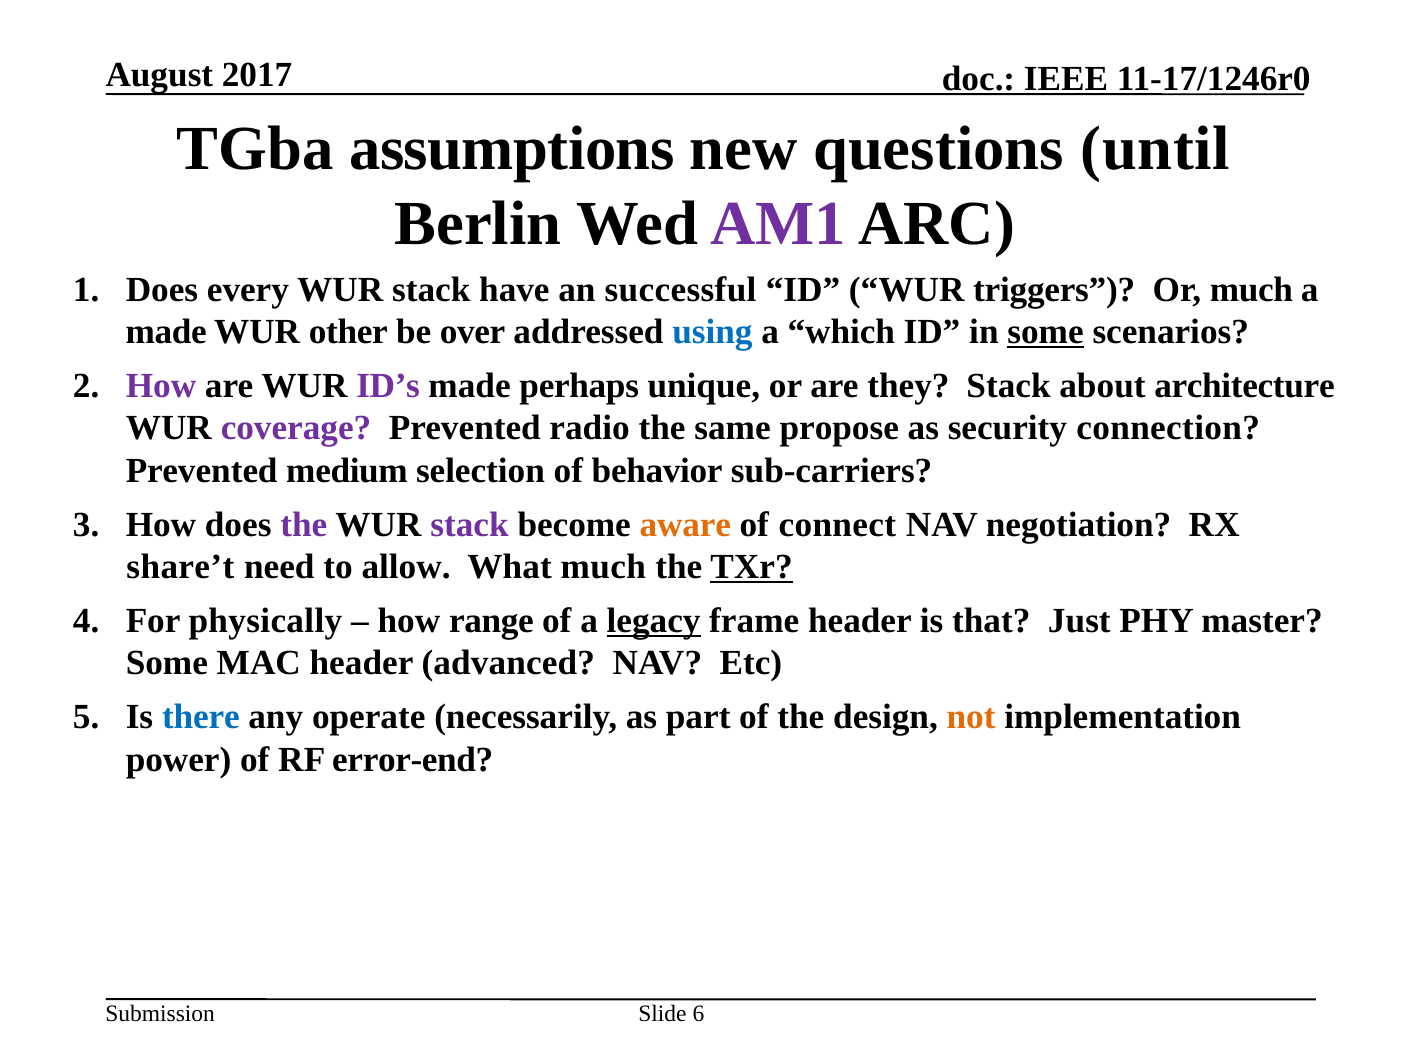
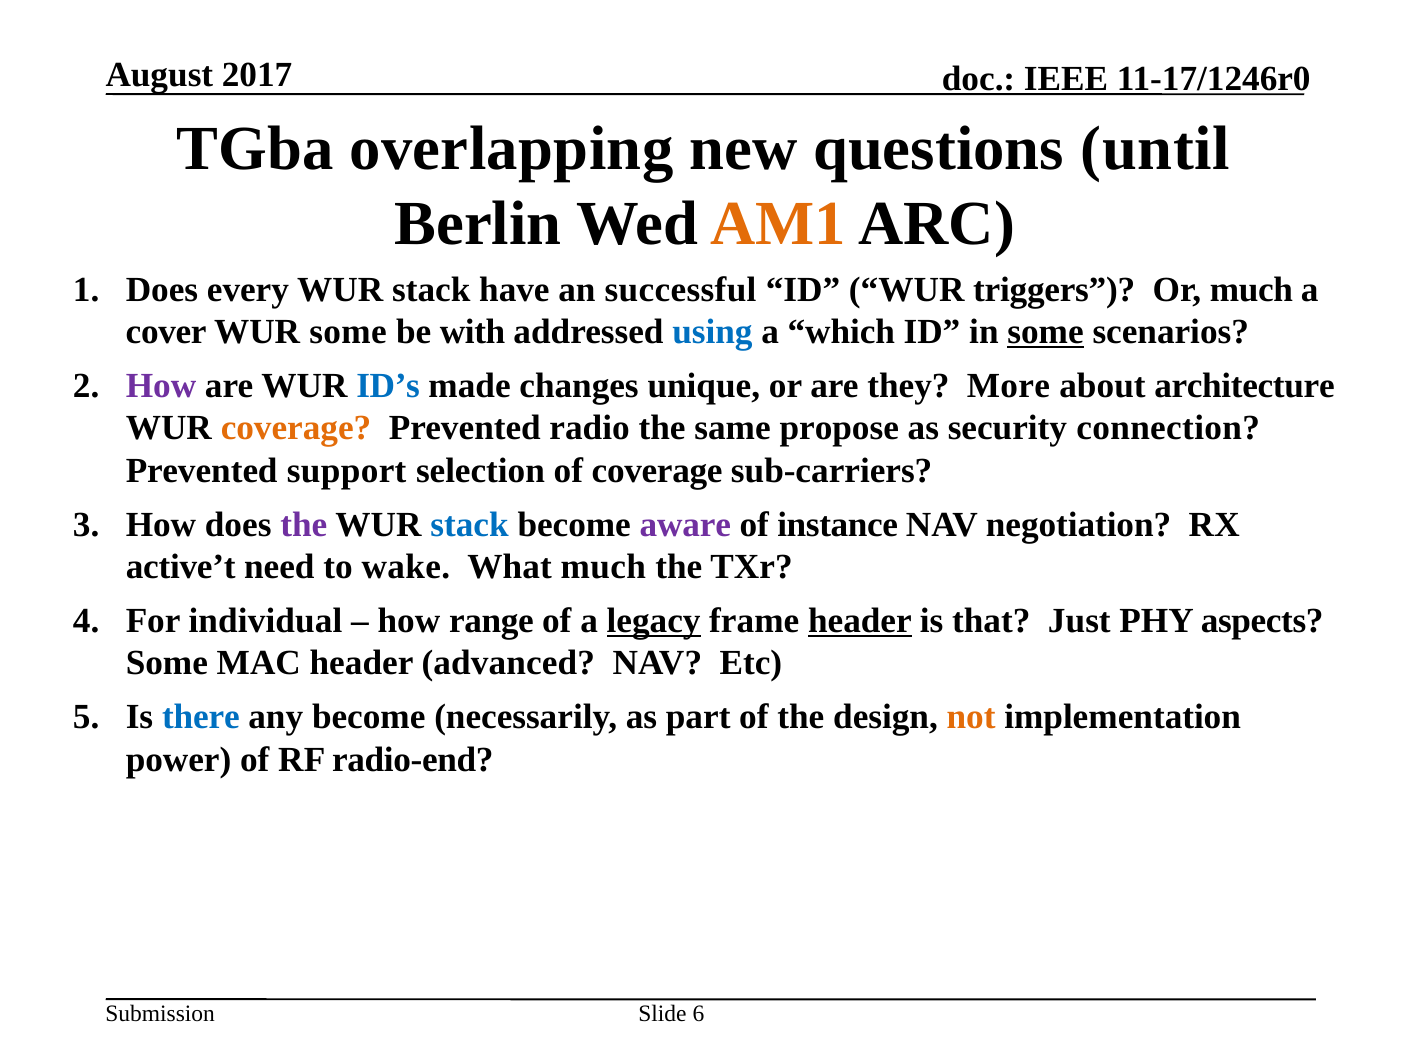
assumptions: assumptions -> overlapping
AM1 colour: purple -> orange
made at (166, 332): made -> cover
WUR other: other -> some
over: over -> with
ID’s colour: purple -> blue
perhaps: perhaps -> changes
they Stack: Stack -> More
coverage at (296, 428) colour: purple -> orange
medium: medium -> support
of behavior: behavior -> coverage
stack at (470, 524) colour: purple -> blue
aware colour: orange -> purple
connect: connect -> instance
share’t: share’t -> active’t
allow: allow -> wake
TXr underline: present -> none
physically: physically -> individual
header at (860, 621) underline: none -> present
master: master -> aspects
any operate: operate -> become
error-end: error-end -> radio-end
